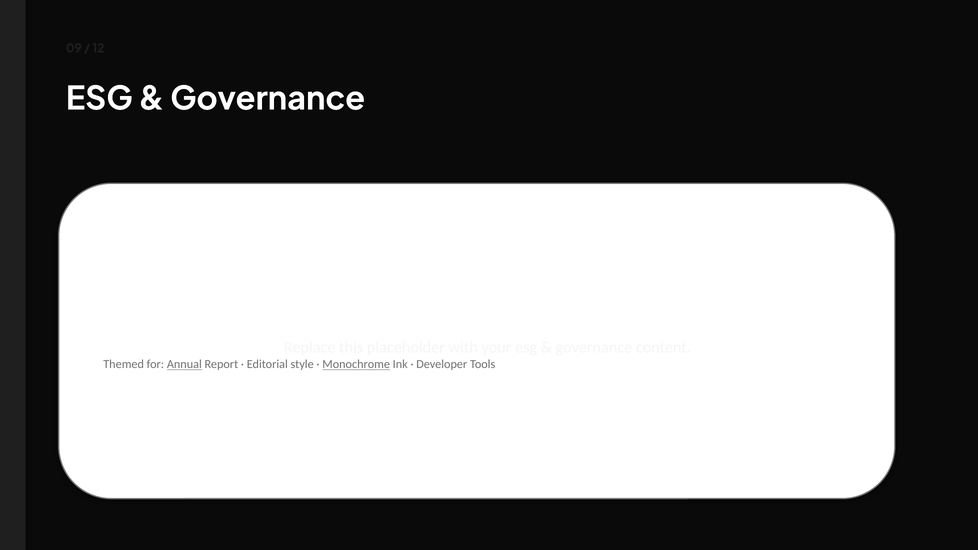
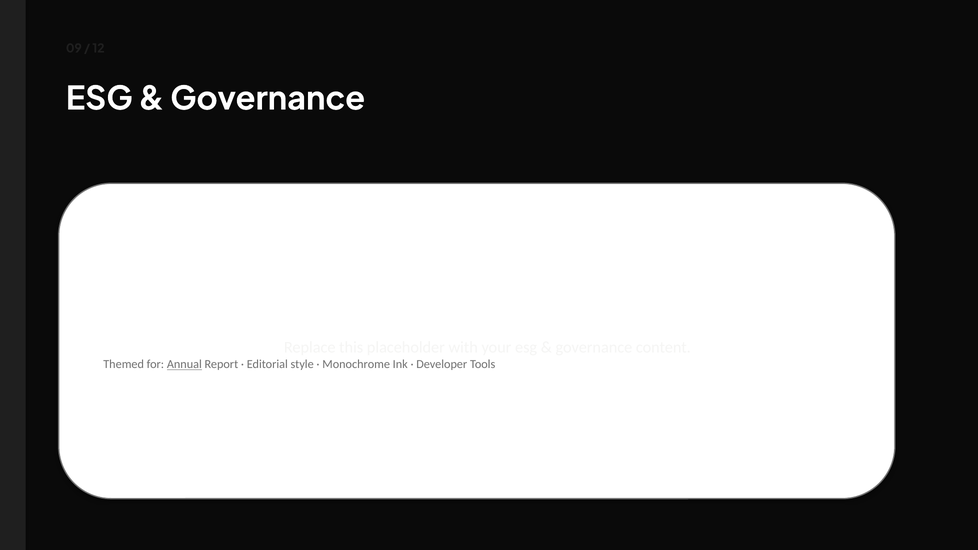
Monochrome underline: present -> none
